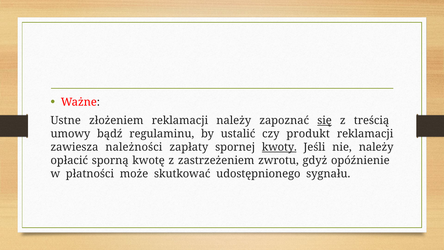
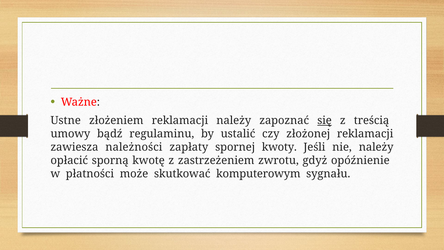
produkt: produkt -> złożonej
kwoty underline: present -> none
udostępnionego: udostępnionego -> komputerowym
